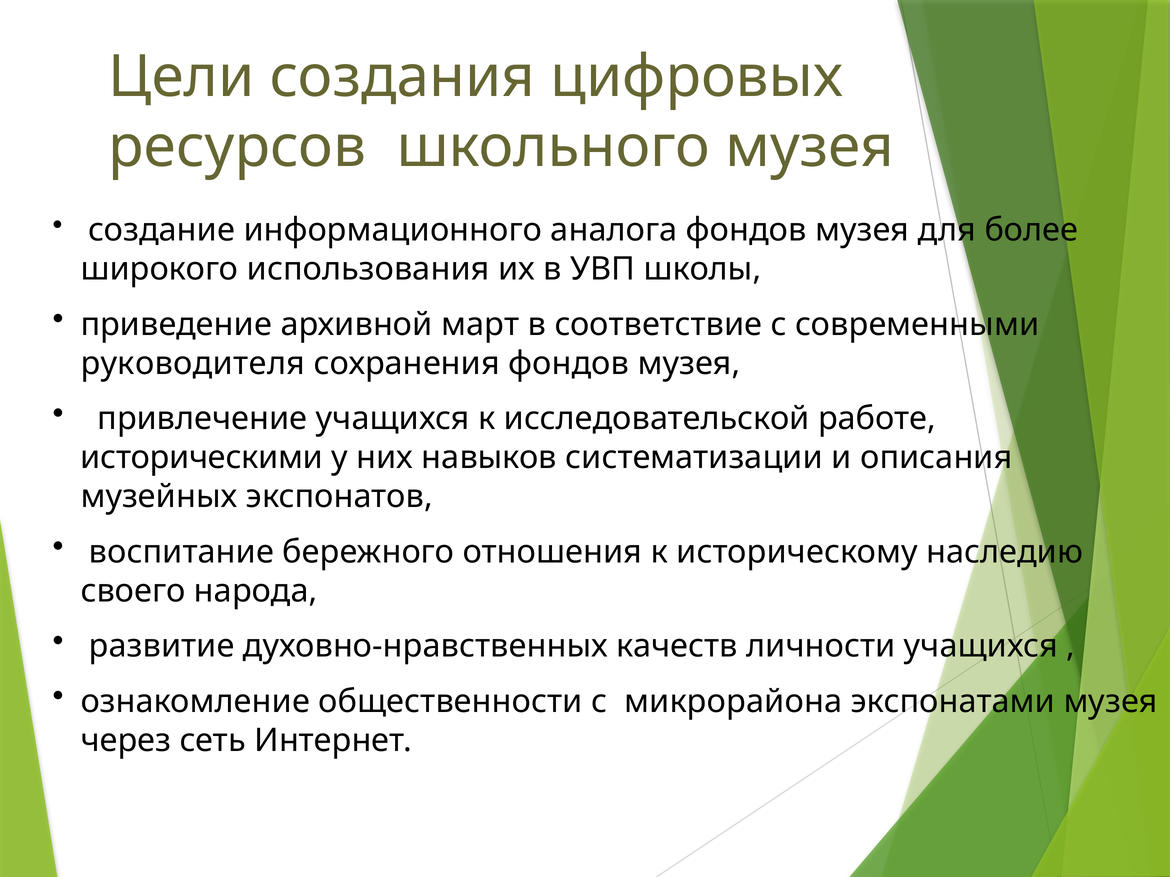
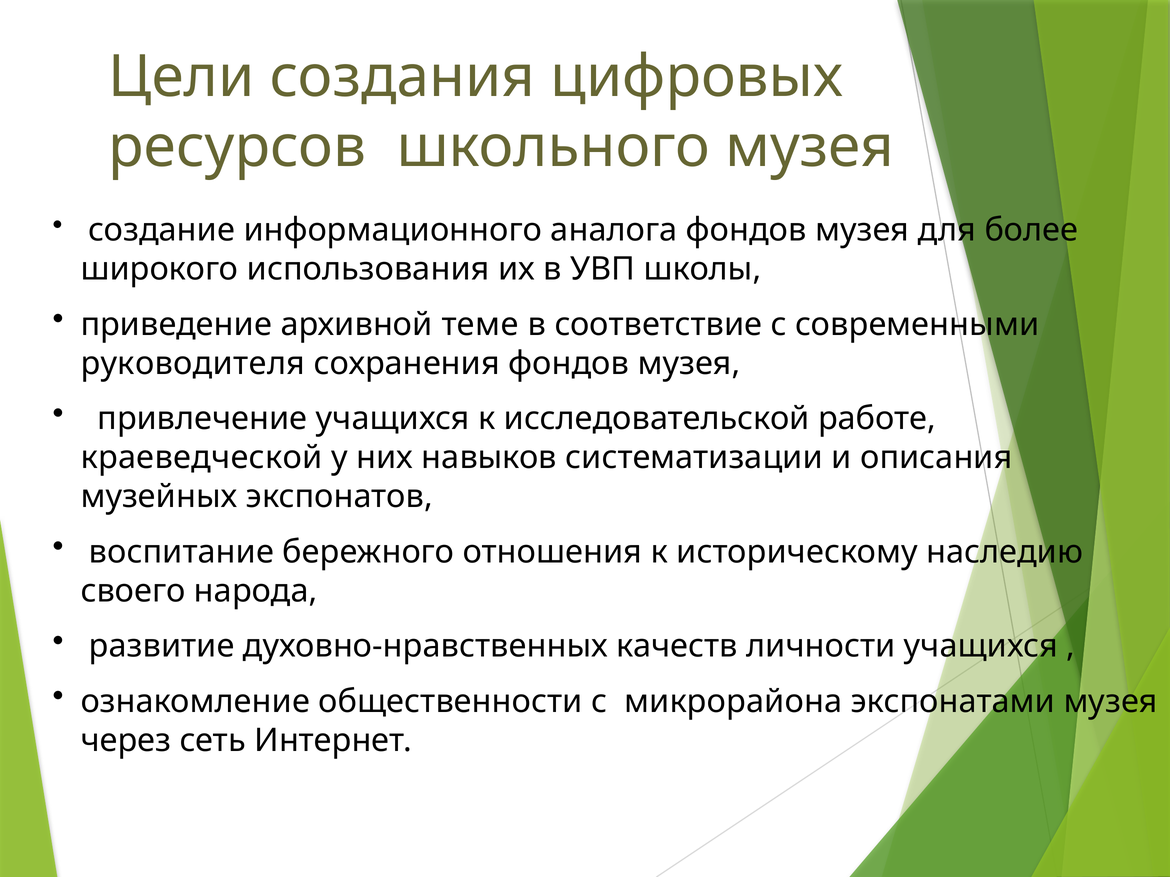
март: март -> теме
историческими: историческими -> краеведческой
